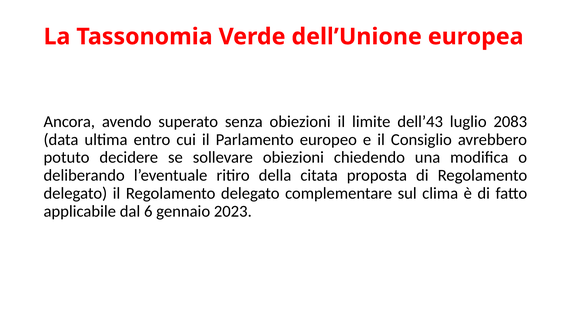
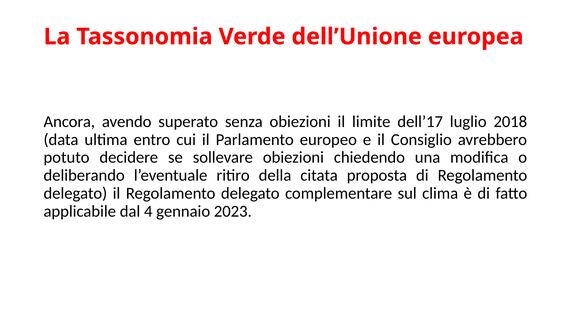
dell’43: dell’43 -> dell’17
2083: 2083 -> 2018
6: 6 -> 4
